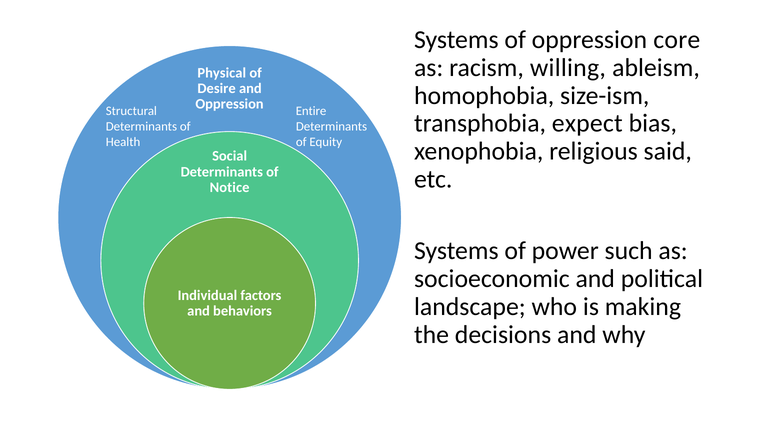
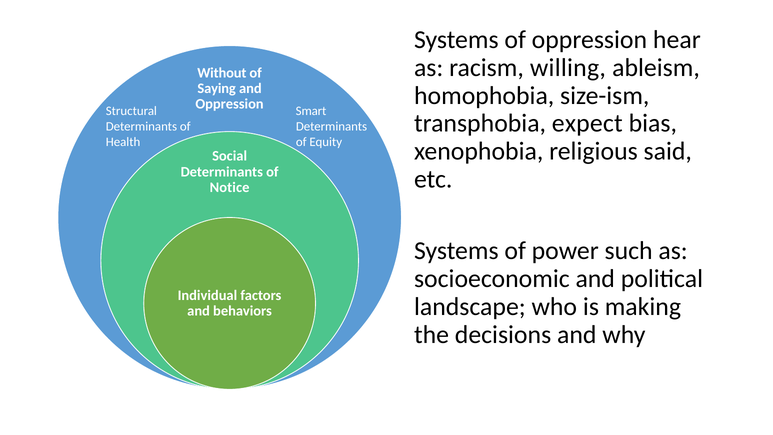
core: core -> hear
Physical: Physical -> Without
Desire: Desire -> Saying
Entire: Entire -> Smart
